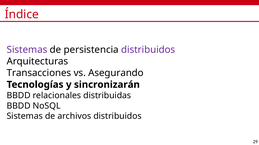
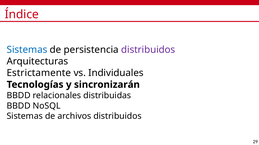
Sistemas at (27, 50) colour: purple -> blue
Transacciones: Transacciones -> Estrictamente
Asegurando: Asegurando -> Individuales
